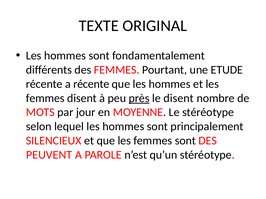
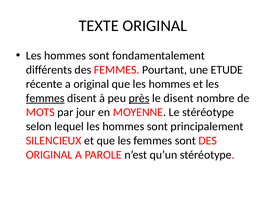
a récente: récente -> original
femmes at (45, 98) underline: none -> present
PEUVENT at (49, 155): PEUVENT -> ORIGINAL
